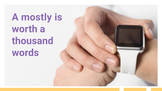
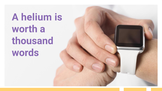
mostly: mostly -> helium
